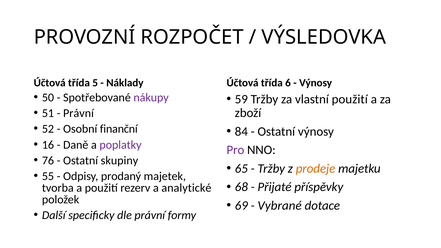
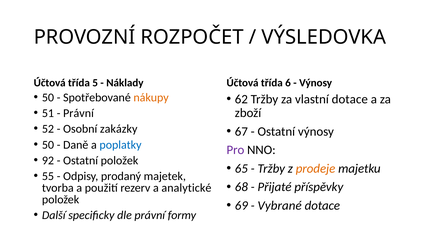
nákupy colour: purple -> orange
59: 59 -> 62
vlastní použití: použití -> dotace
finanční: finanční -> zakázky
84: 84 -> 67
16 at (48, 145): 16 -> 50
poplatky colour: purple -> blue
76: 76 -> 92
Ostatní skupiny: skupiny -> položek
